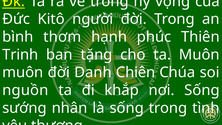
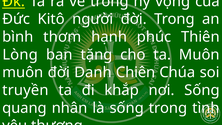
Trinh: Trinh -> Lòng
nguồn: nguồn -> truyền
sướng: sướng -> quang
